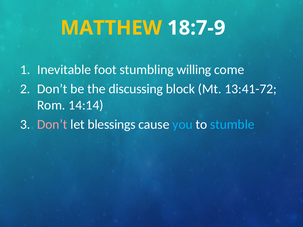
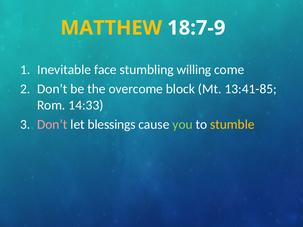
foot: foot -> face
discussing: discussing -> overcome
13:41-72: 13:41-72 -> 13:41-85
14:14: 14:14 -> 14:33
you colour: light blue -> light green
stumble colour: light blue -> yellow
